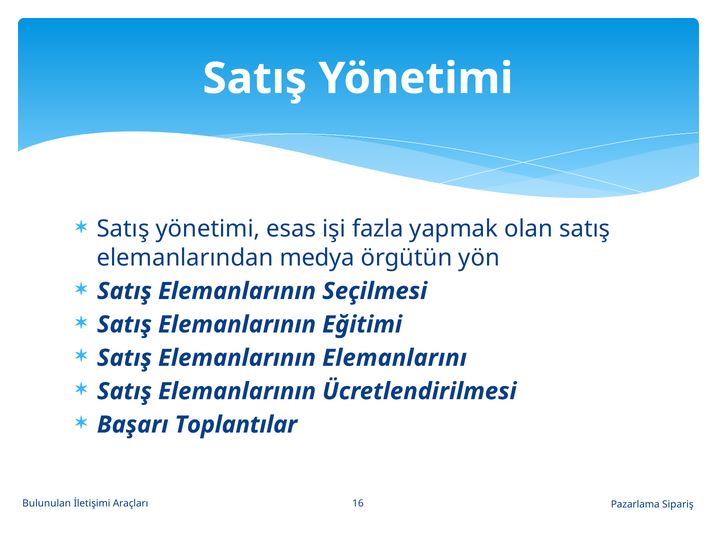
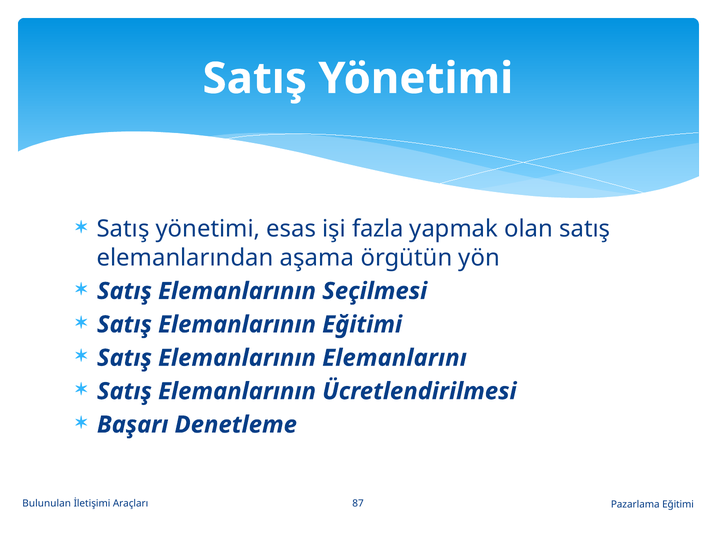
medya: medya -> aşama
Toplantılar: Toplantılar -> Denetleme
16: 16 -> 87
Pazarlama Sipariş: Sipariş -> Eğitimi
